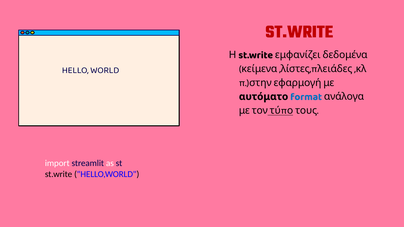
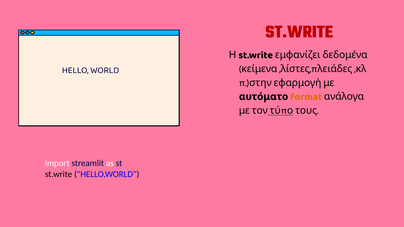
format colour: blue -> orange
